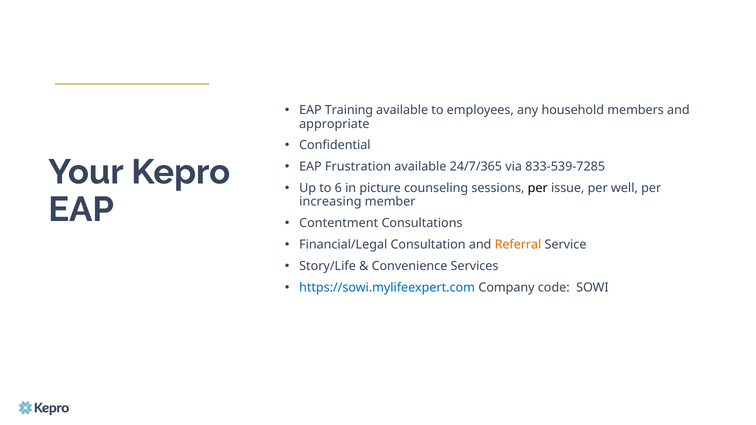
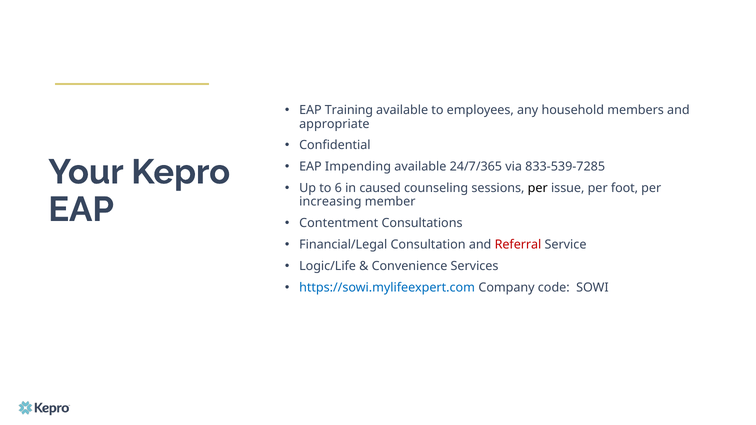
Frustration: Frustration -> Impending
picture: picture -> caused
well: well -> foot
Referral colour: orange -> red
Story/Life: Story/Life -> Logic/Life
